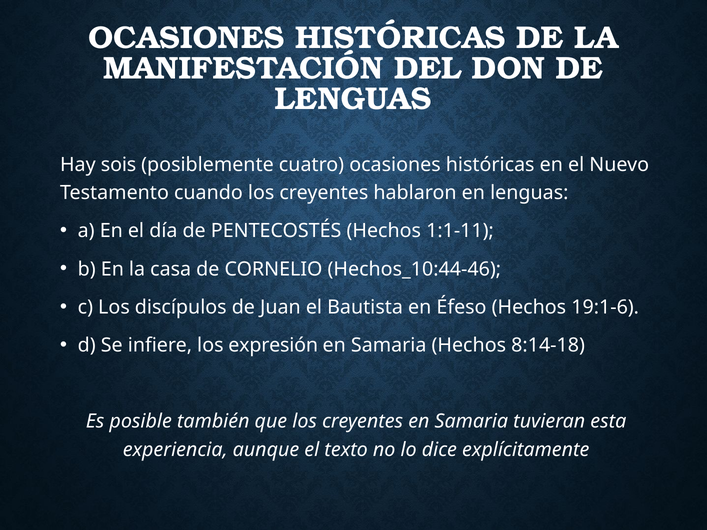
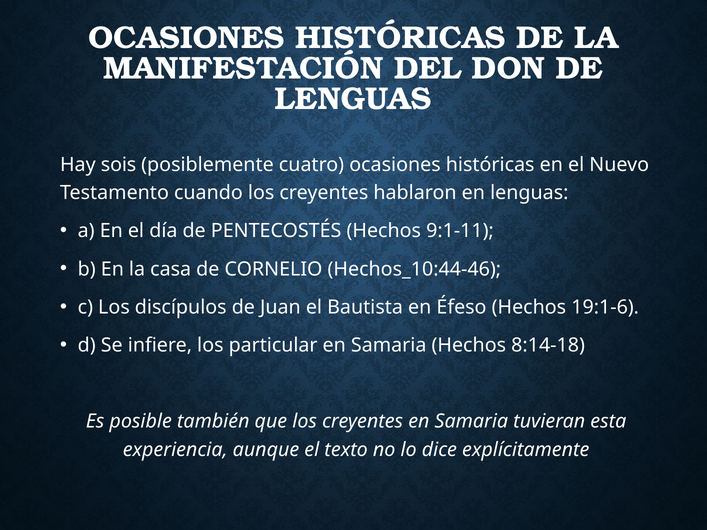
1:1-11: 1:1-11 -> 9:1-11
expresión: expresión -> particular
